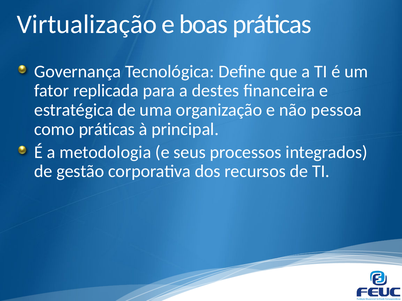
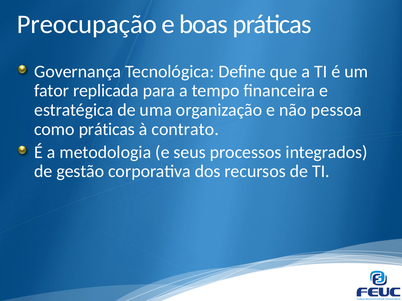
Virtualização: Virtualização -> Preocupação
destes: destes -> tempo
principal: principal -> contrato
